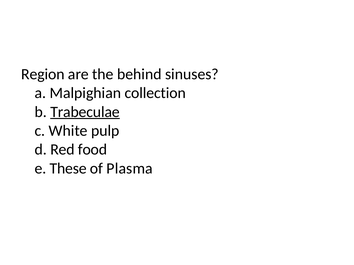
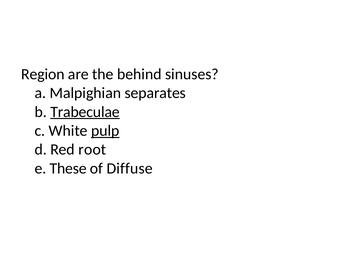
collection: collection -> separates
pulp underline: none -> present
food: food -> root
Plasma: Plasma -> Diffuse
